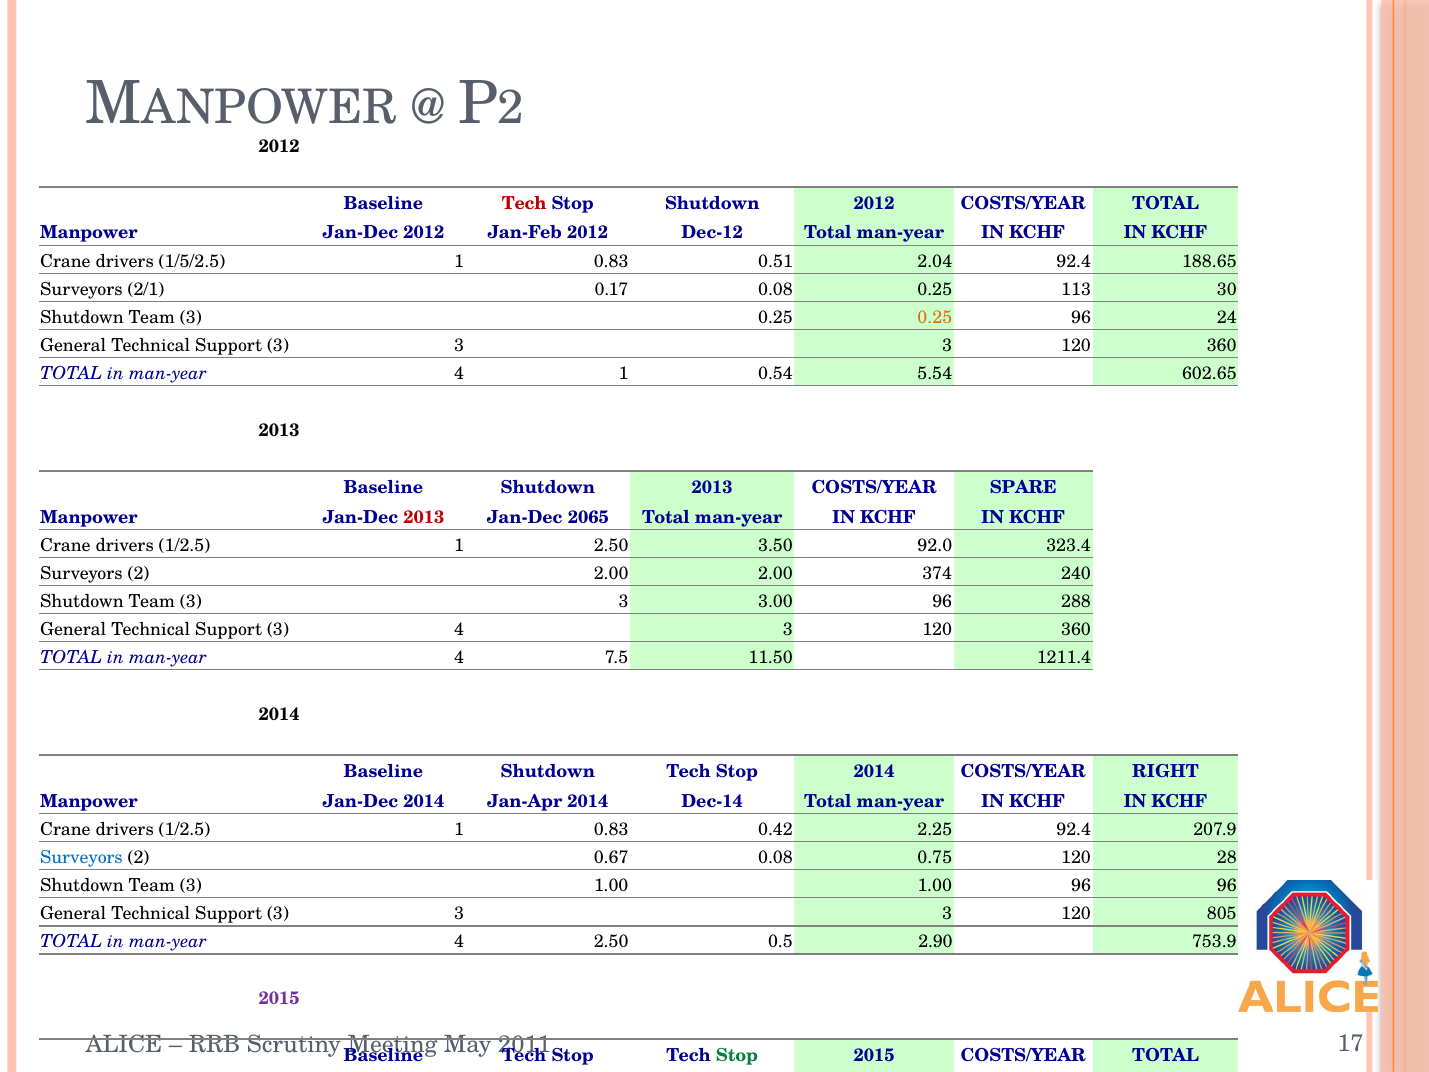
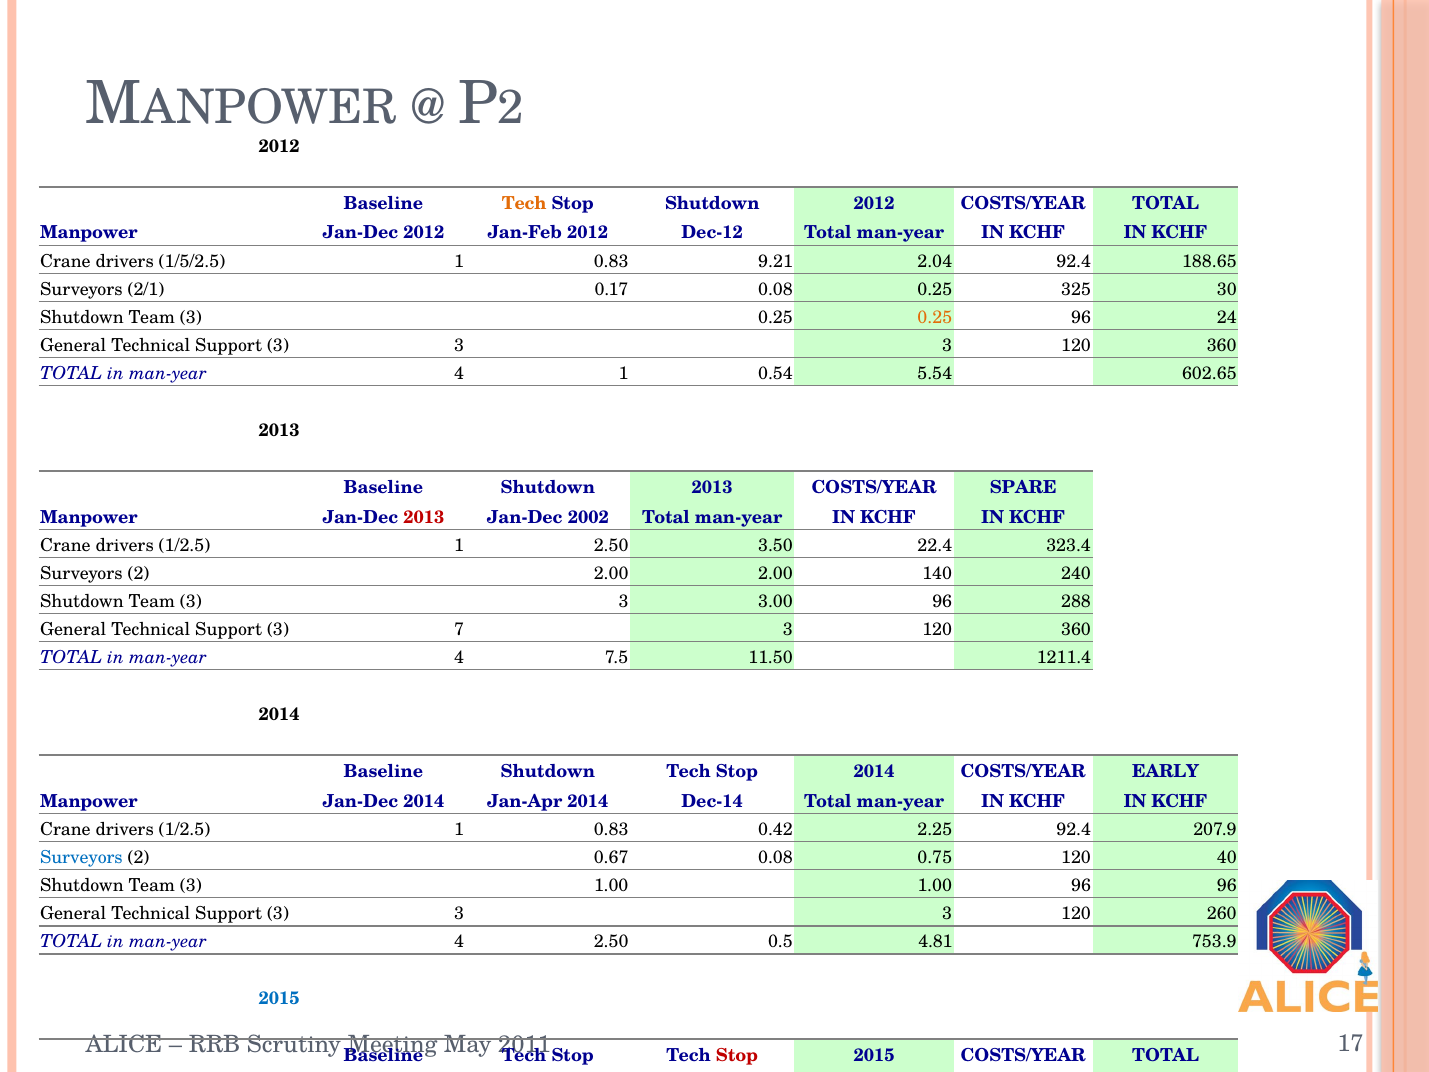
Tech at (524, 204) colour: red -> orange
0.51: 0.51 -> 9.21
113: 113 -> 325
2065: 2065 -> 2002
92.0: 92.0 -> 22.4
374: 374 -> 140
3 4: 4 -> 7
RIGHT: RIGHT -> EARLY
28: 28 -> 40
805: 805 -> 260
2.90: 2.90 -> 4.81
2015 at (279, 998) colour: purple -> blue
Stop at (737, 1056) colour: green -> red
